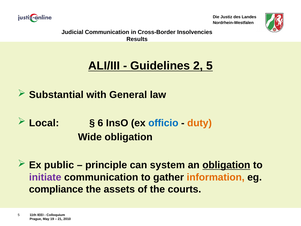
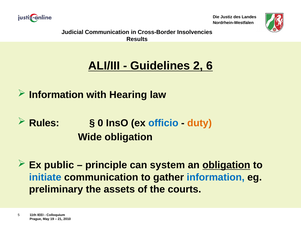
2 5: 5 -> 6
Substantial at (56, 95): Substantial -> Information
General: General -> Hearing
Local: Local -> Rules
6: 6 -> 0
initiate colour: purple -> blue
information at (216, 177) colour: orange -> blue
compliance: compliance -> preliminary
